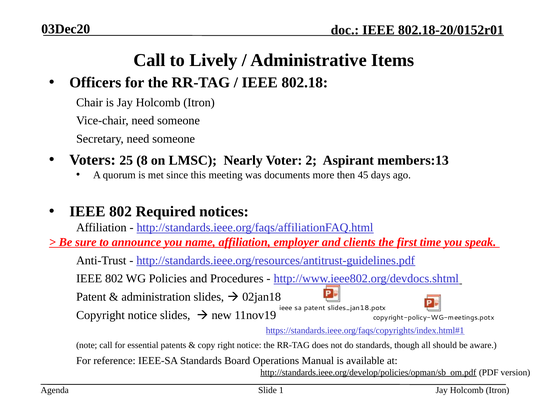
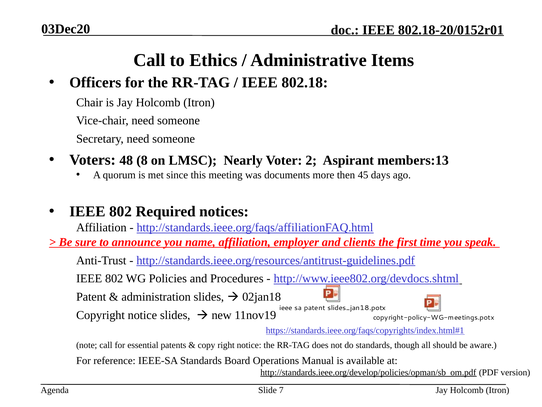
Lively: Lively -> Ethics
25: 25 -> 48
1: 1 -> 7
